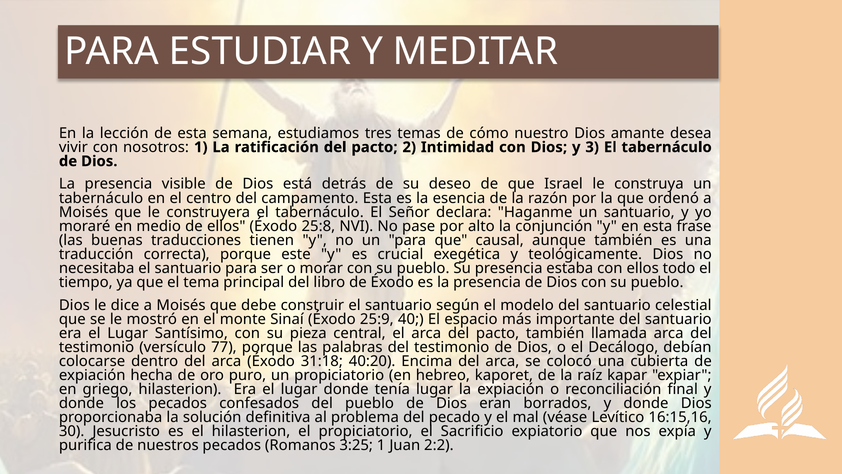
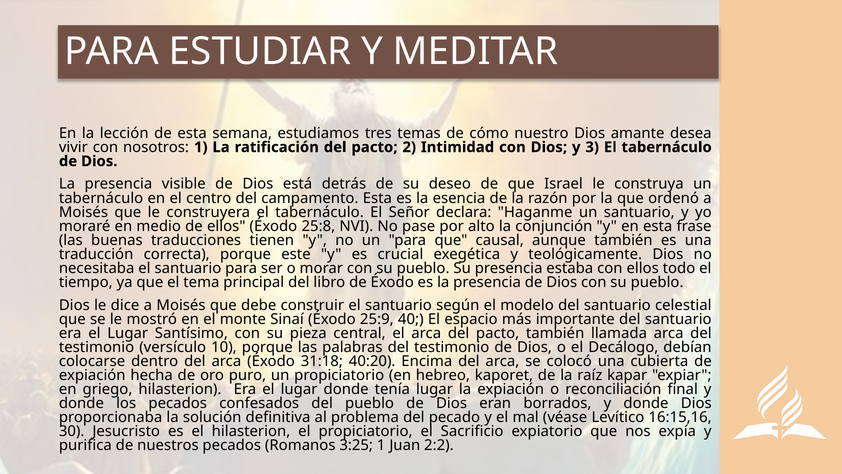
77: 77 -> 10
